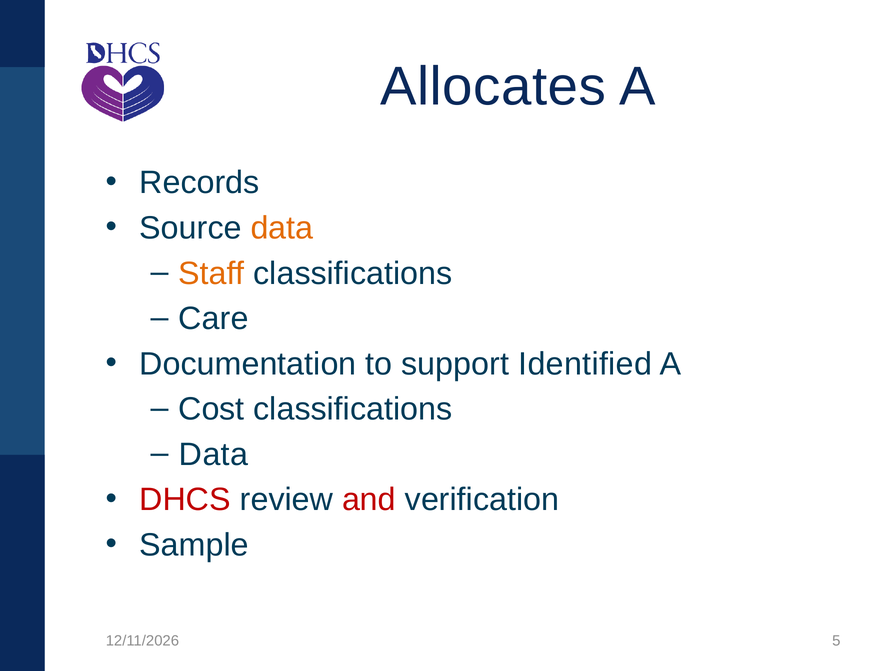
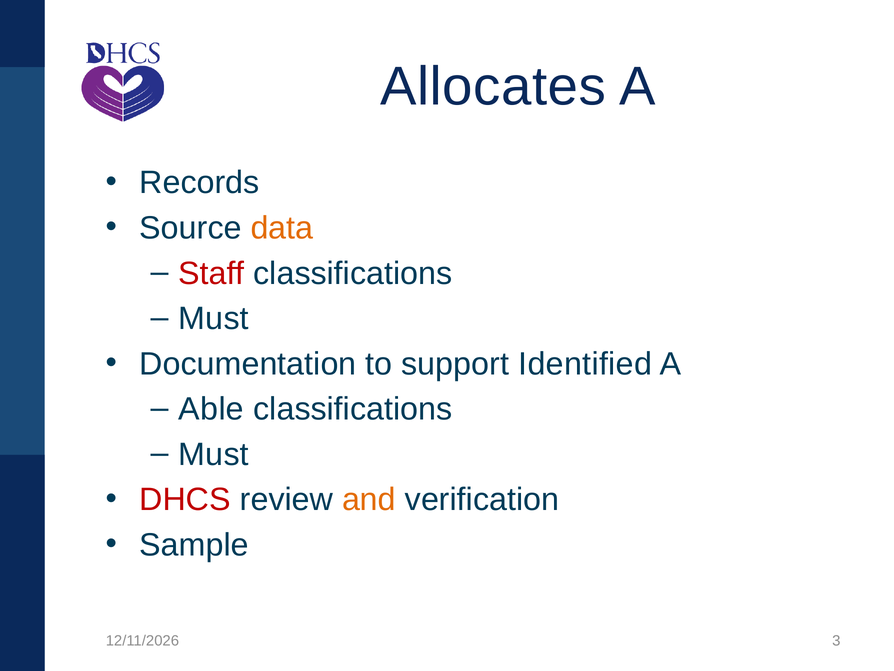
Staff colour: orange -> red
Care at (214, 318): Care -> Must
Cost: Cost -> Able
Data at (214, 454): Data -> Must
and colour: red -> orange
5: 5 -> 3
